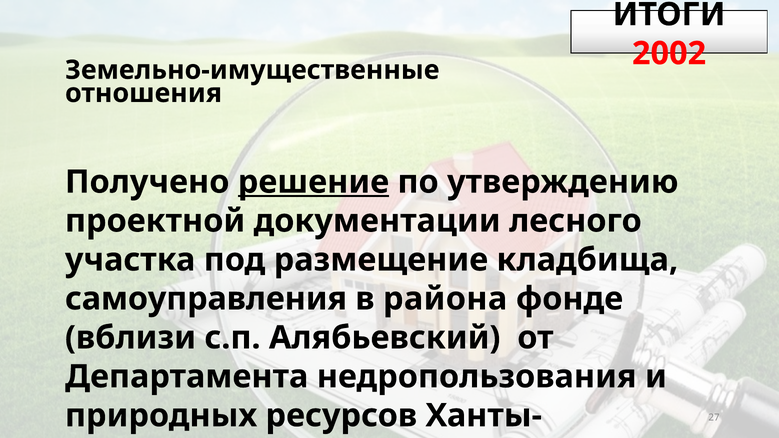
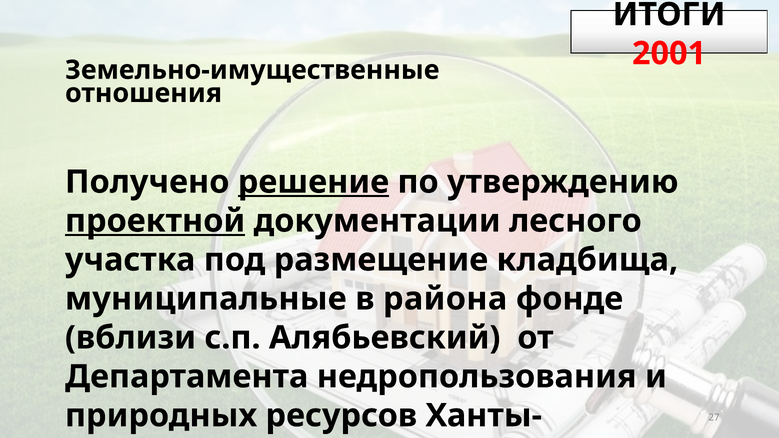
2002: 2002 -> 2001
проектной underline: none -> present
самоуправления: самоуправления -> муниципальные
